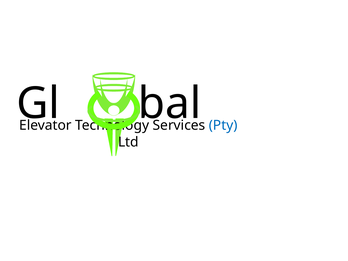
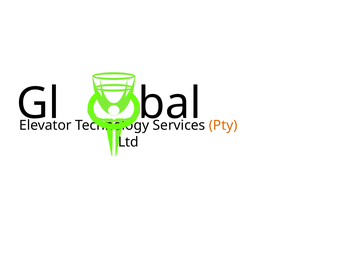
Pty colour: blue -> orange
